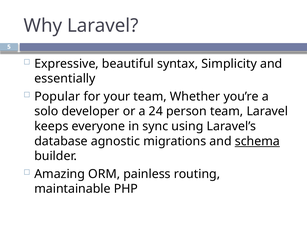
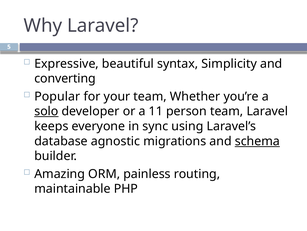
essentially: essentially -> converting
solo underline: none -> present
24: 24 -> 11
